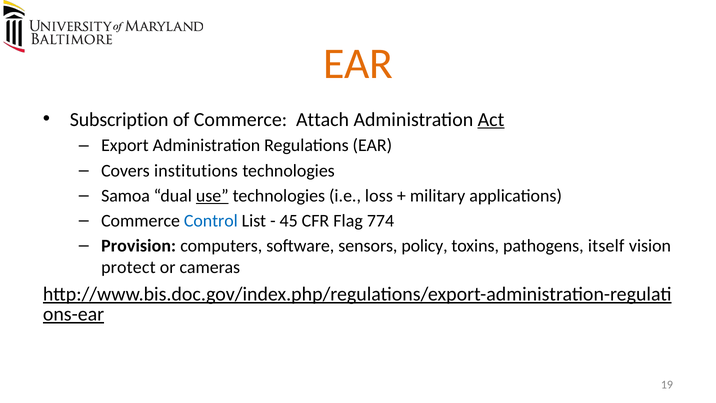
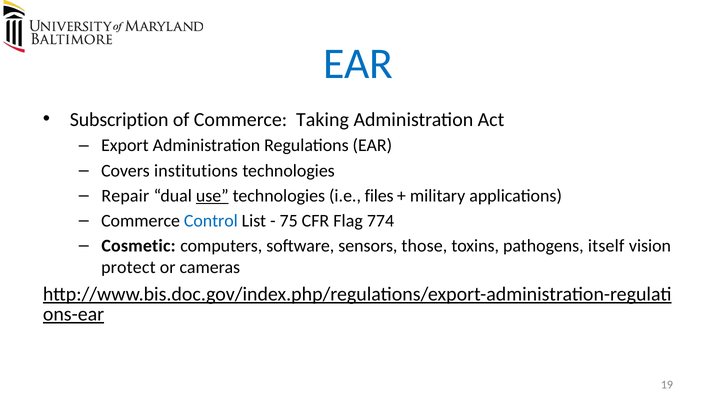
EAR at (358, 64) colour: orange -> blue
Attach: Attach -> Taking
Act underline: present -> none
Samoa: Samoa -> Repair
loss: loss -> files
45: 45 -> 75
Provision: Provision -> Cosmetic
policy: policy -> those
